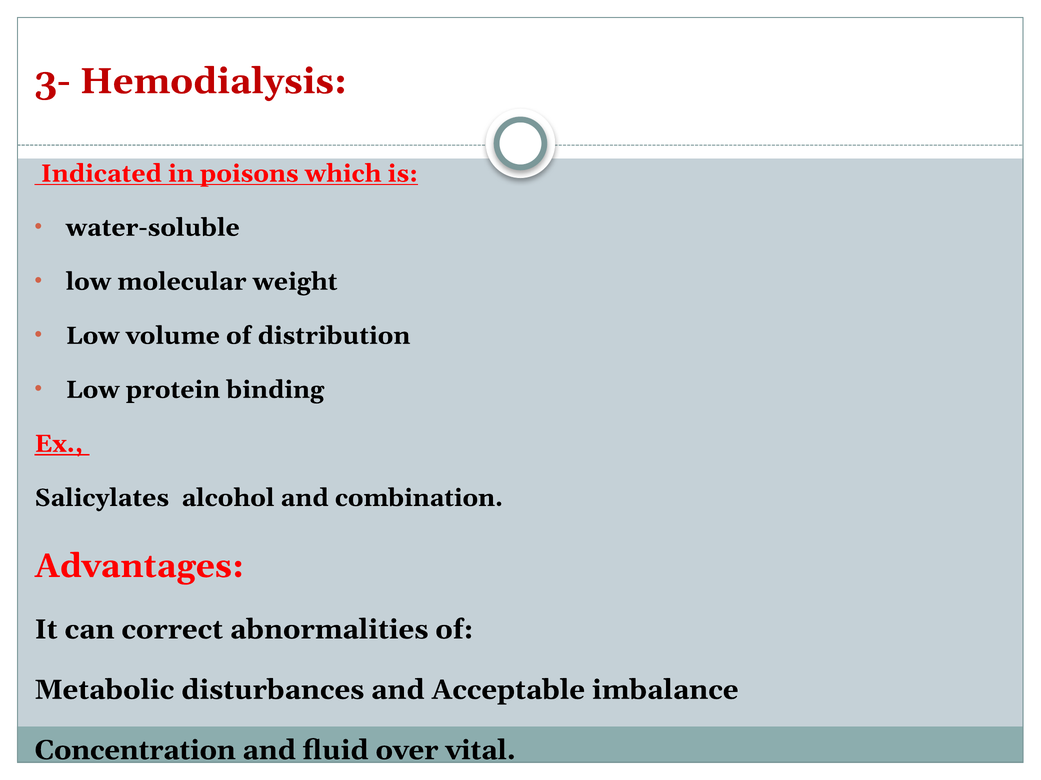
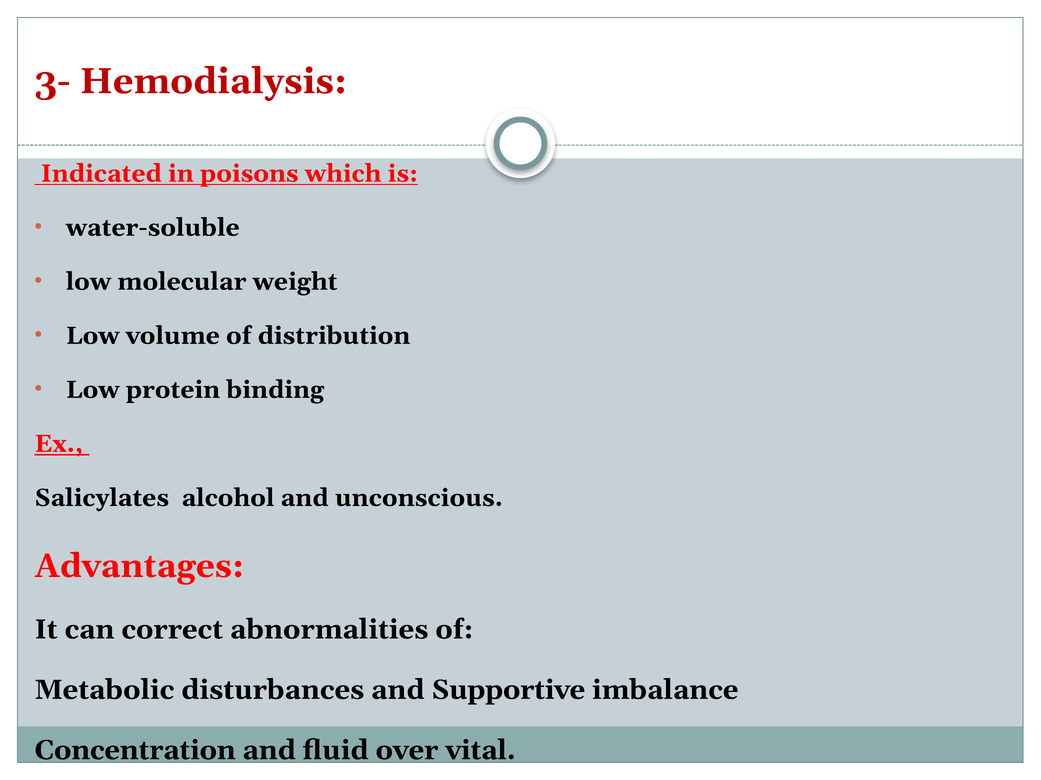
combination: combination -> unconscious
Acceptable: Acceptable -> Supportive
